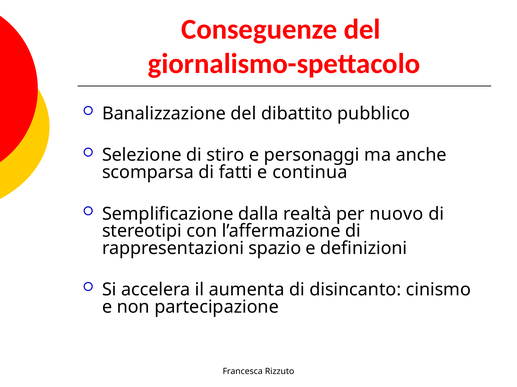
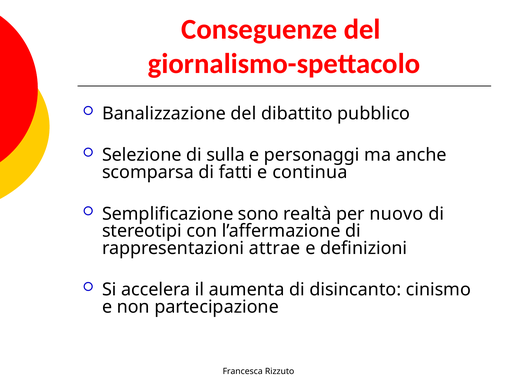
stiro: stiro -> sulla
dalla: dalla -> sono
spazio: spazio -> attrae
